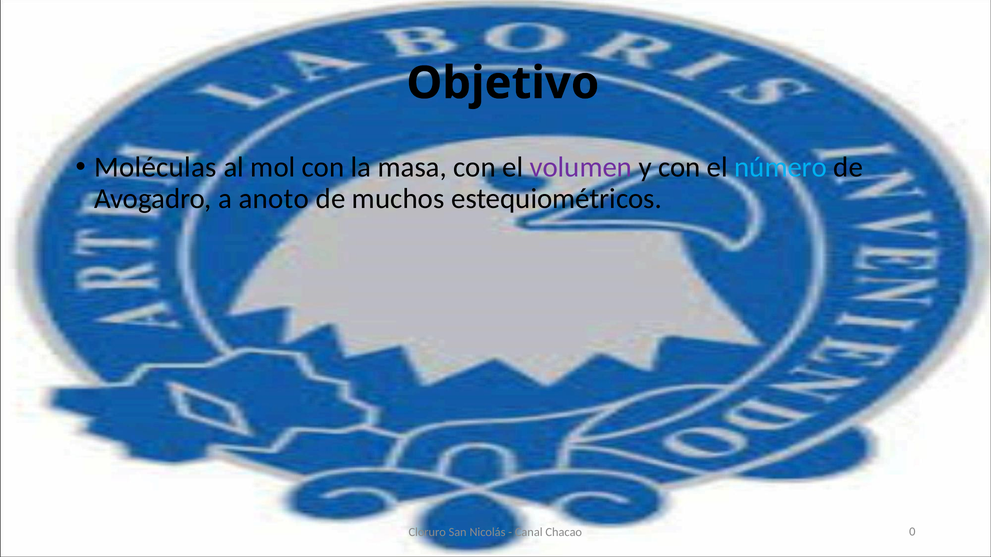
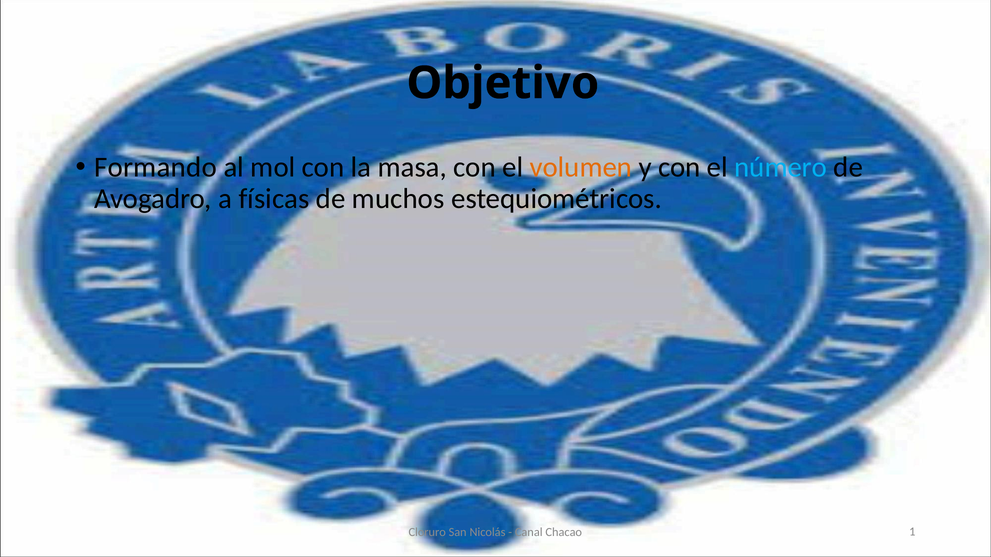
Moléculas: Moléculas -> Formando
volumen colour: purple -> orange
anoto: anoto -> físicas
0: 0 -> 1
